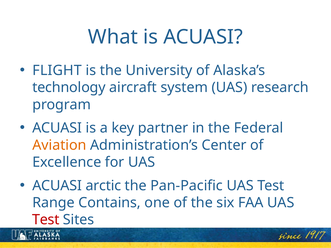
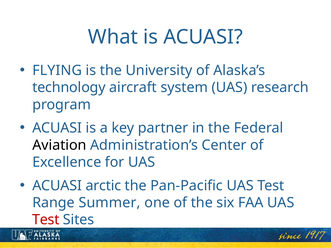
FLIGHT: FLIGHT -> FLYING
Aviation colour: orange -> black
Contains: Contains -> Summer
